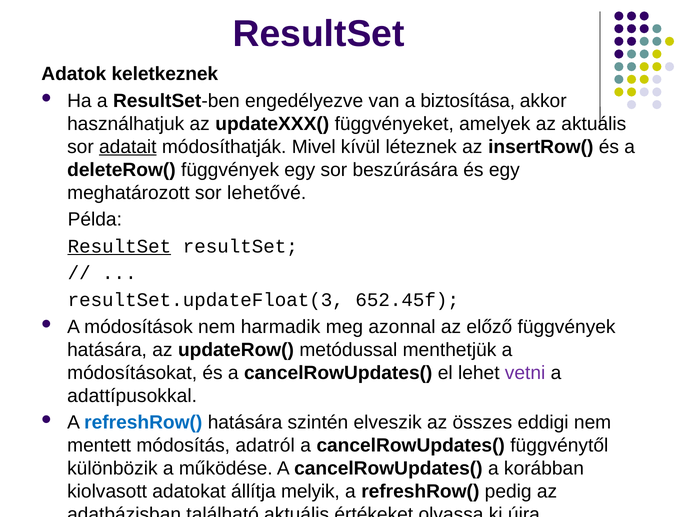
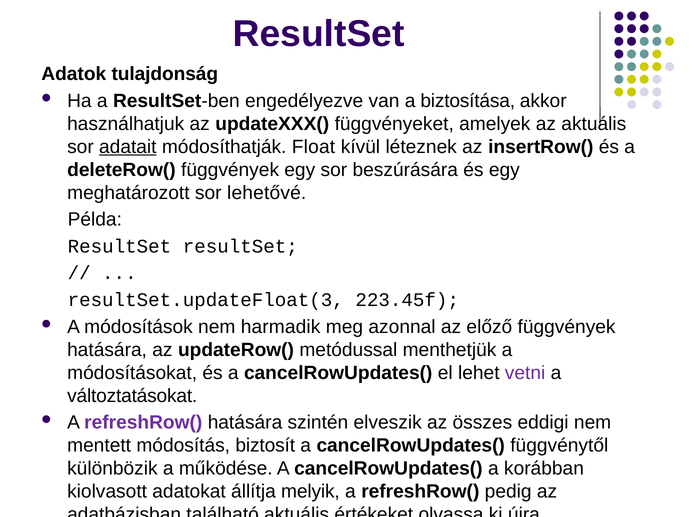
keletkeznek: keletkeznek -> tulajdonság
Mivel: Mivel -> Float
ResultSet at (119, 246) underline: present -> none
652.45f: 652.45f -> 223.45f
adattípusokkal: adattípusokkal -> változtatásokat
refreshRow( at (143, 422) colour: blue -> purple
adatról: adatról -> biztosít
